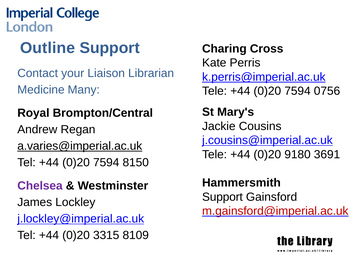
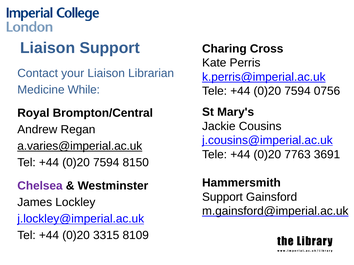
Outline at (48, 48): Outline -> Liaison
Many: Many -> While
9180: 9180 -> 7763
m.gainsford@imperial.ac.uk colour: red -> black
